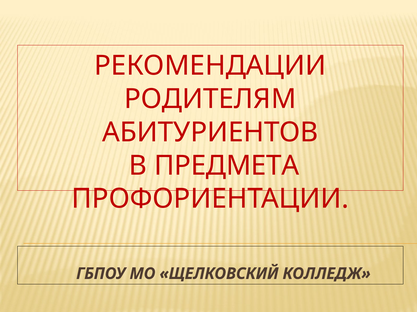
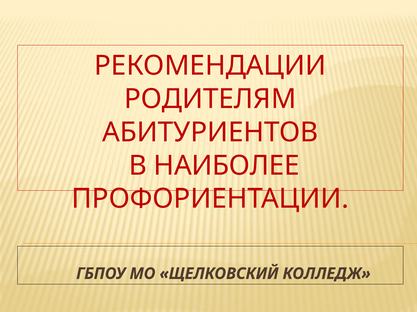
ПРЕДМЕТА: ПРЕДМЕТА -> НАИБОЛЕЕ
